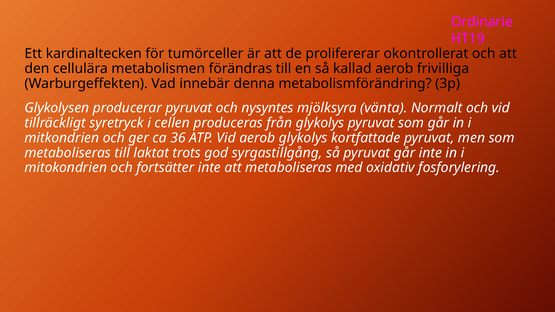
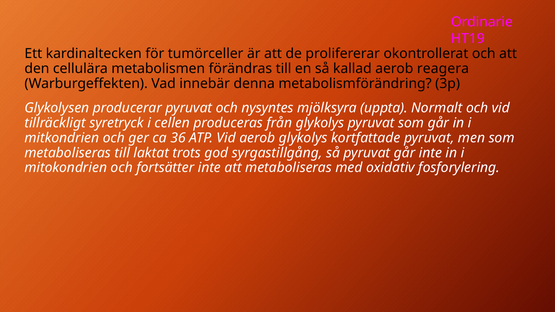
frivilliga: frivilliga -> reagera
vänta: vänta -> uppta
